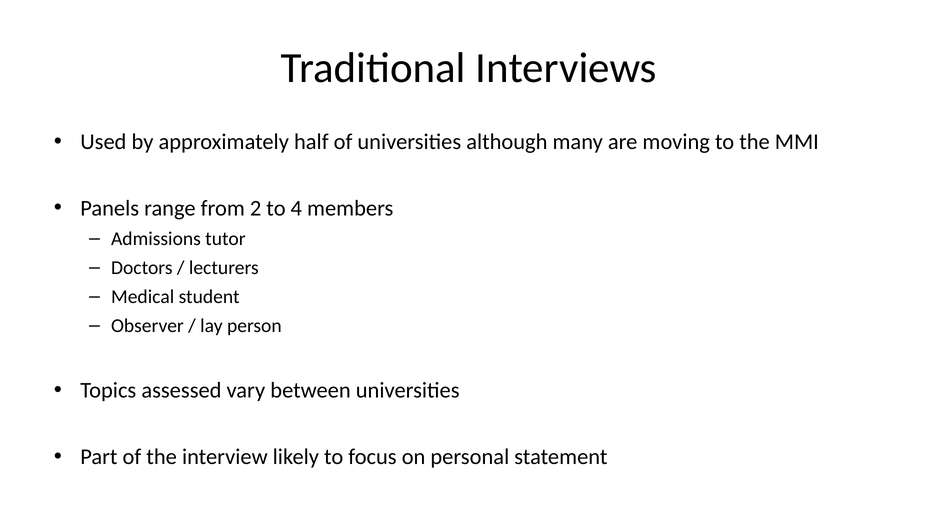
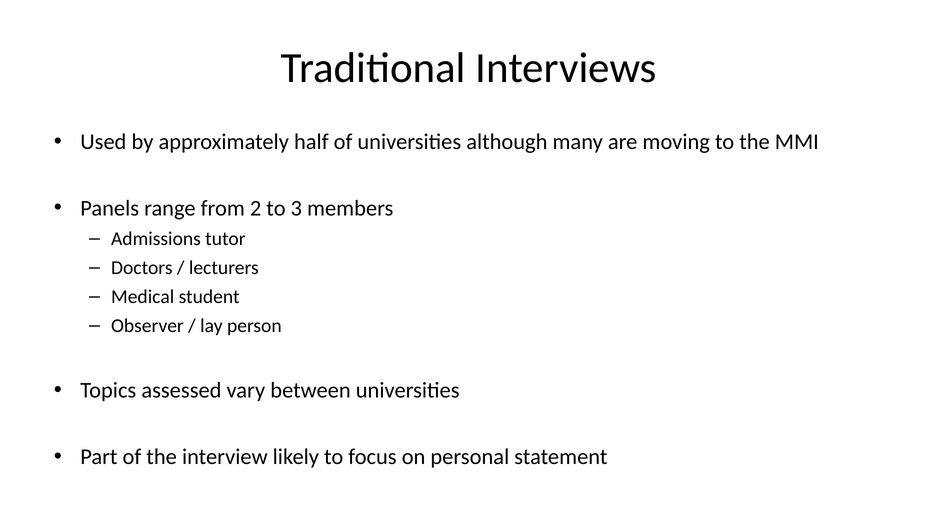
4: 4 -> 3
